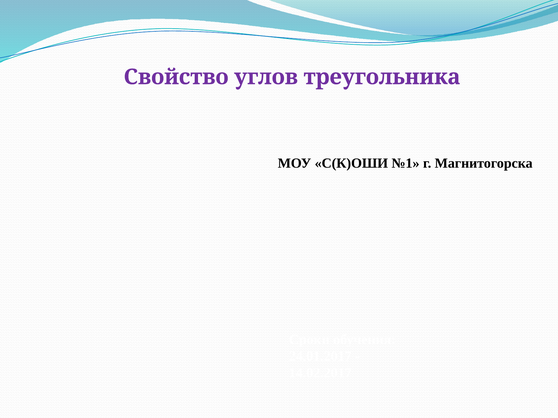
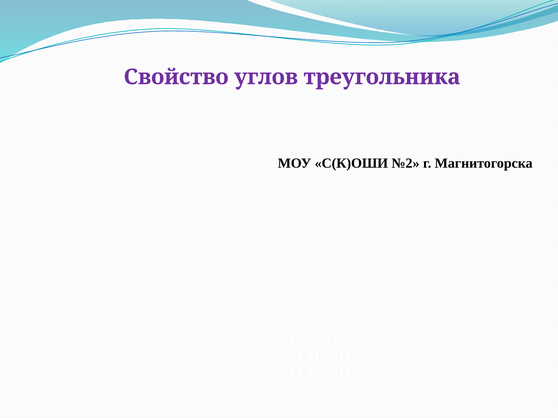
№1: №1 -> №2
